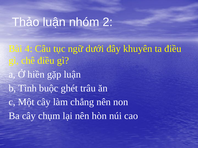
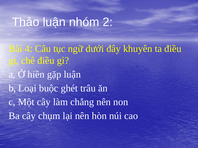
Tình: Tình -> Loại
